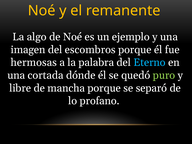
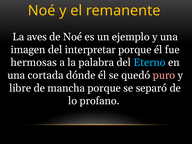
algo: algo -> aves
escombros: escombros -> interpretar
puro colour: light green -> pink
